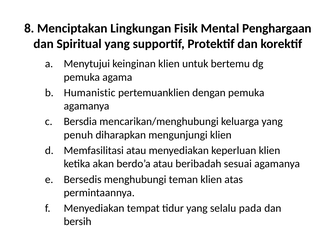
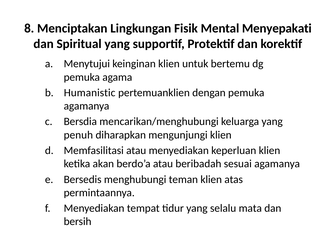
Penghargaan: Penghargaan -> Menyepakati
pada: pada -> mata
